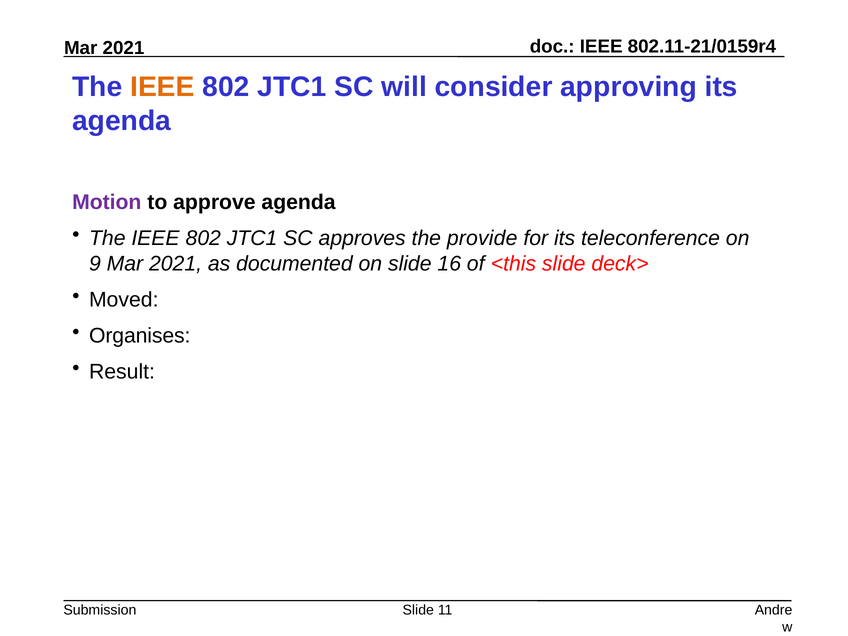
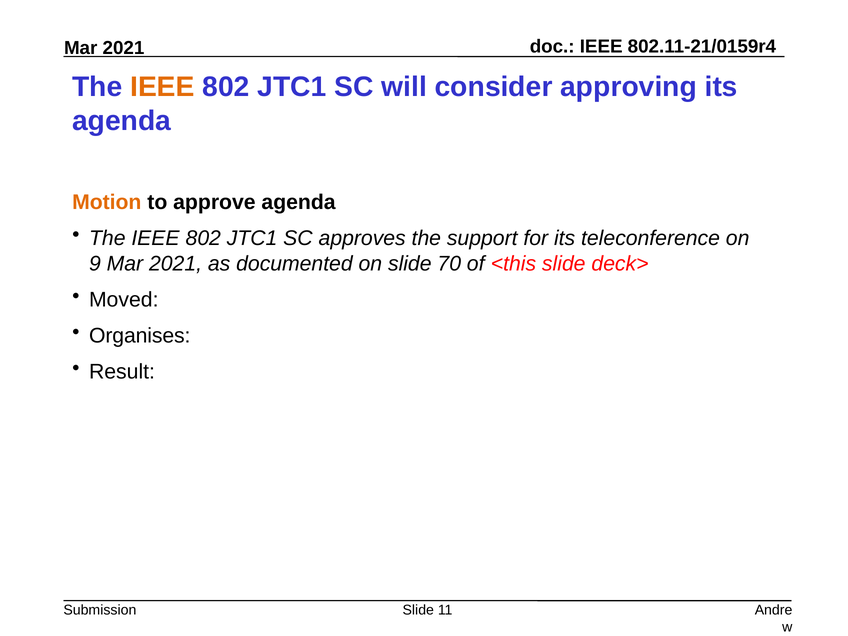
Motion colour: purple -> orange
provide: provide -> support
16: 16 -> 70
